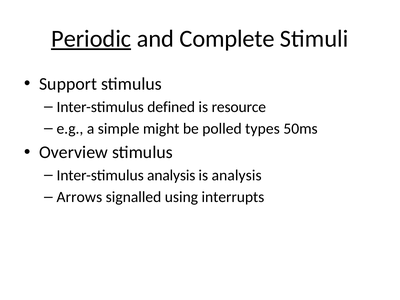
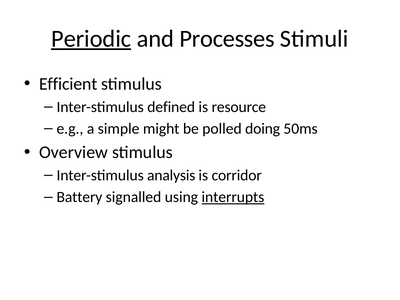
Complete: Complete -> Processes
Support: Support -> Efficient
types: types -> doing
is analysis: analysis -> corridor
Arrows: Arrows -> Battery
interrupts underline: none -> present
